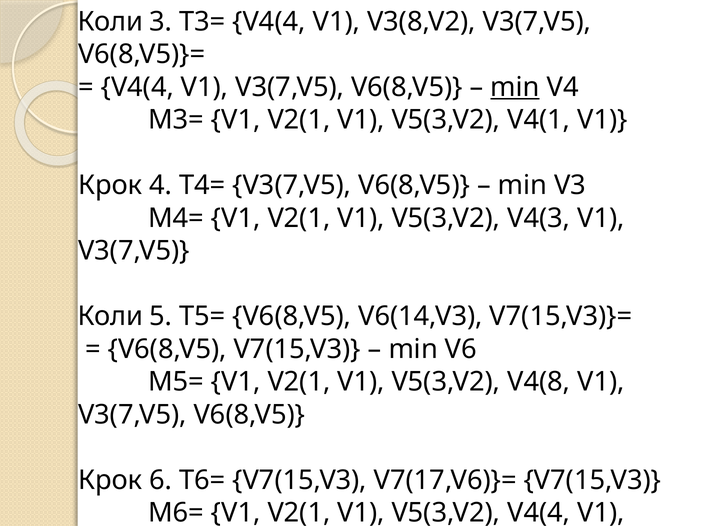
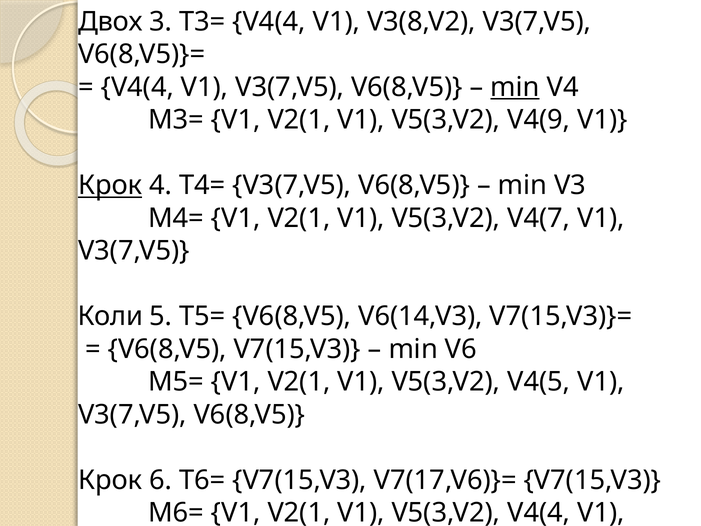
Коли at (110, 22): Коли -> Двох
V4(1: V4(1 -> V4(9
Крок at (110, 185) underline: none -> present
V4(3: V4(3 -> V4(7
V4(8: V4(8 -> V4(5
